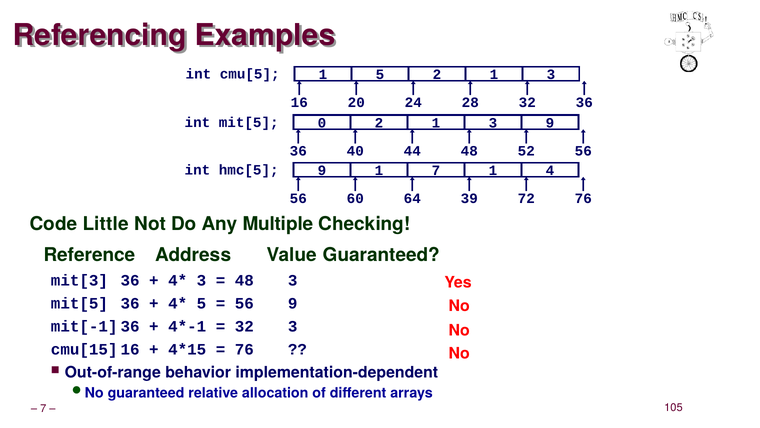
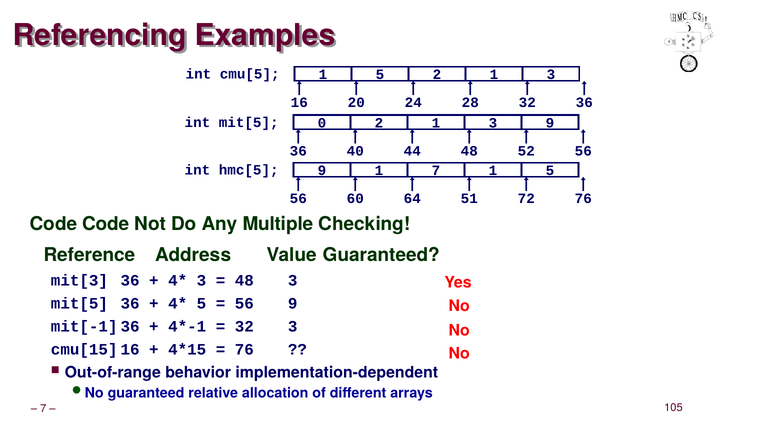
7 1 4: 4 -> 5
39: 39 -> 51
Code Little: Little -> Code
